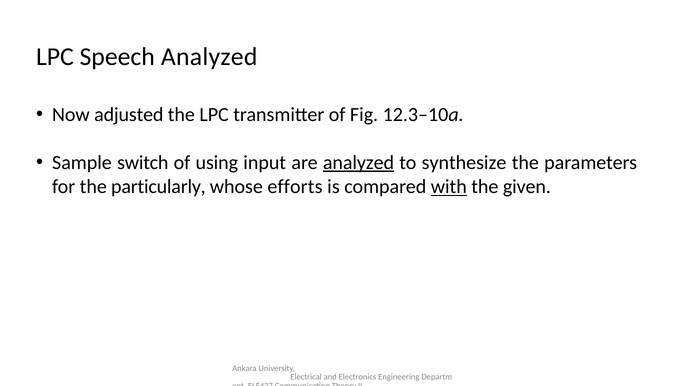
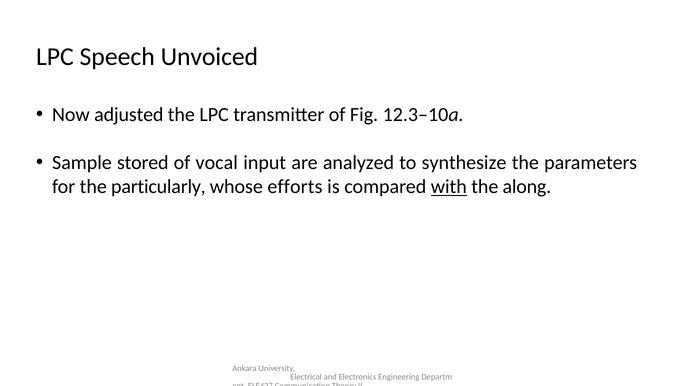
Speech Analyzed: Analyzed -> Unvoiced
switch: switch -> stored
using: using -> vocal
analyzed at (359, 163) underline: present -> none
given: given -> along
